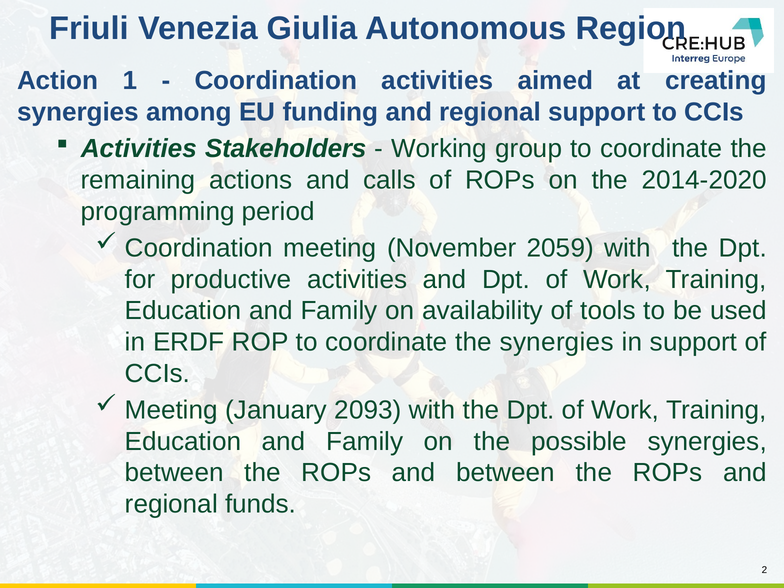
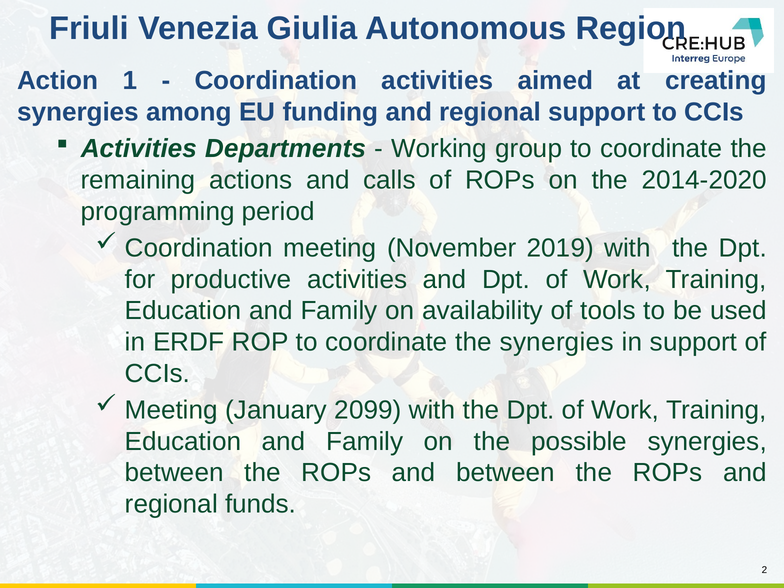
Stakeholders: Stakeholders -> Departments
2059: 2059 -> 2019
2093: 2093 -> 2099
